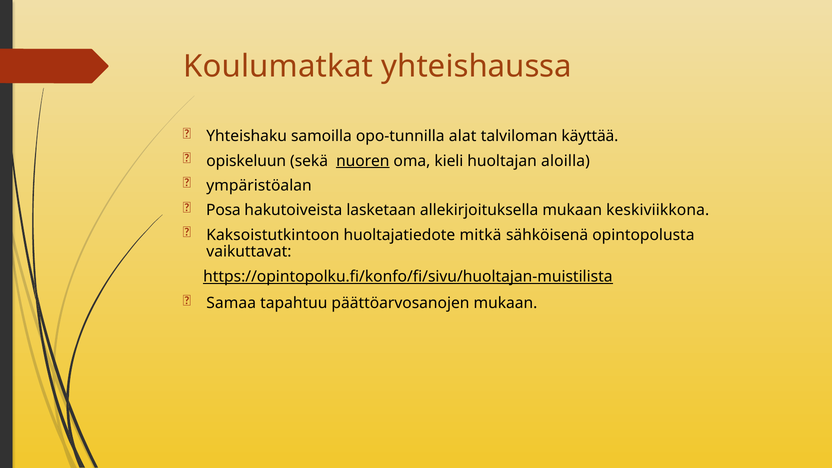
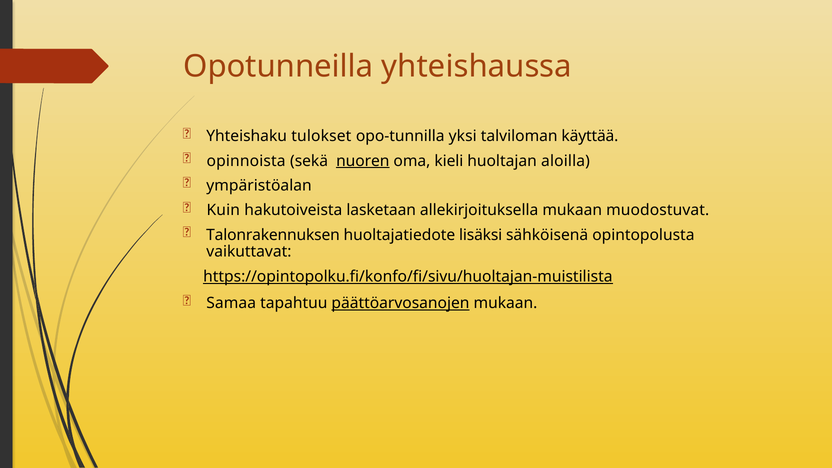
Koulumatkat: Koulumatkat -> Opotunneilla
samoilla: samoilla -> tulokset
alat: alat -> yksi
opiskeluun: opiskeluun -> opinnoista
Posa: Posa -> Kuin
keskiviikkona: keskiviikkona -> muodostuvat
Kaksoistutkintoon: Kaksoistutkintoon -> Talonrakennuksen
mitkä: mitkä -> lisäksi
päättöarvosanojen underline: none -> present
